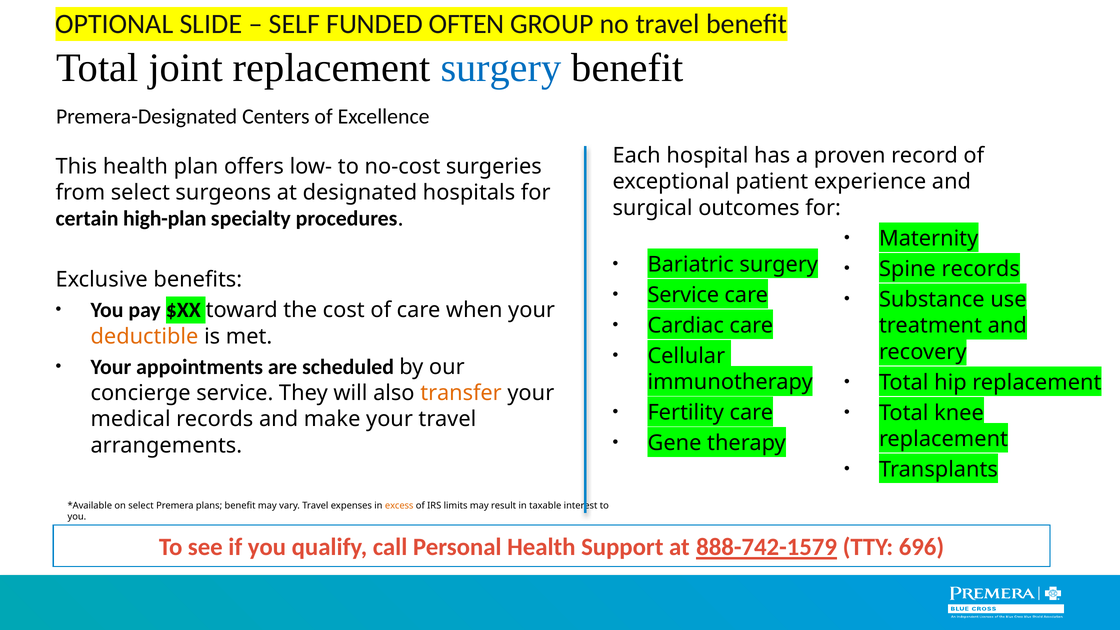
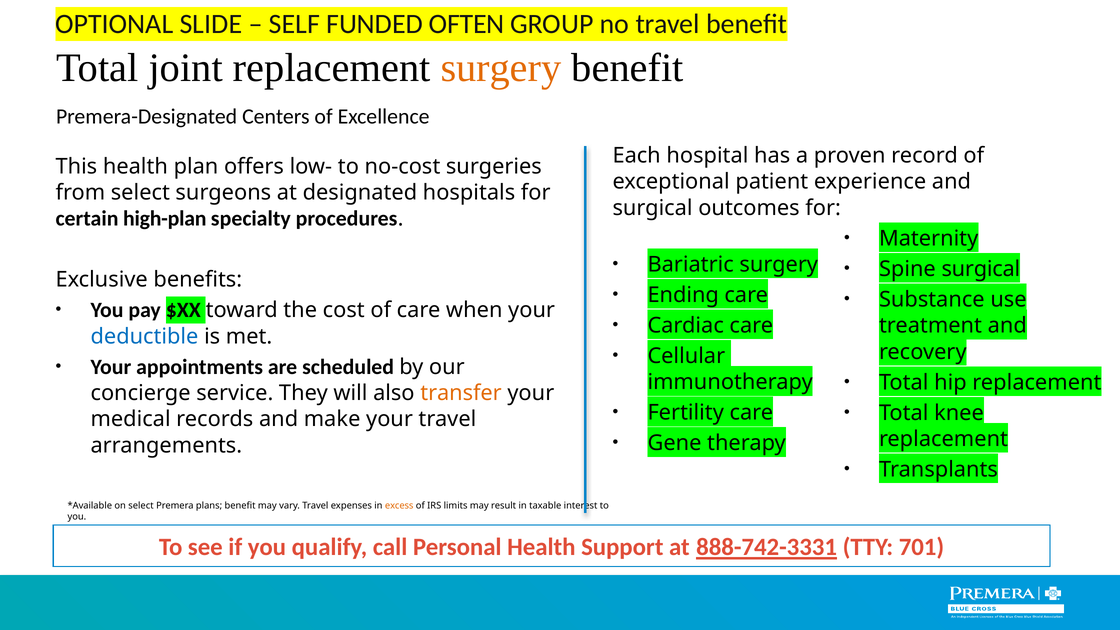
surgery at (501, 68) colour: blue -> orange
Spine records: records -> surgical
Service at (683, 295): Service -> Ending
deductible colour: orange -> blue
888-742-1579: 888-742-1579 -> 888-742-3331
696: 696 -> 701
